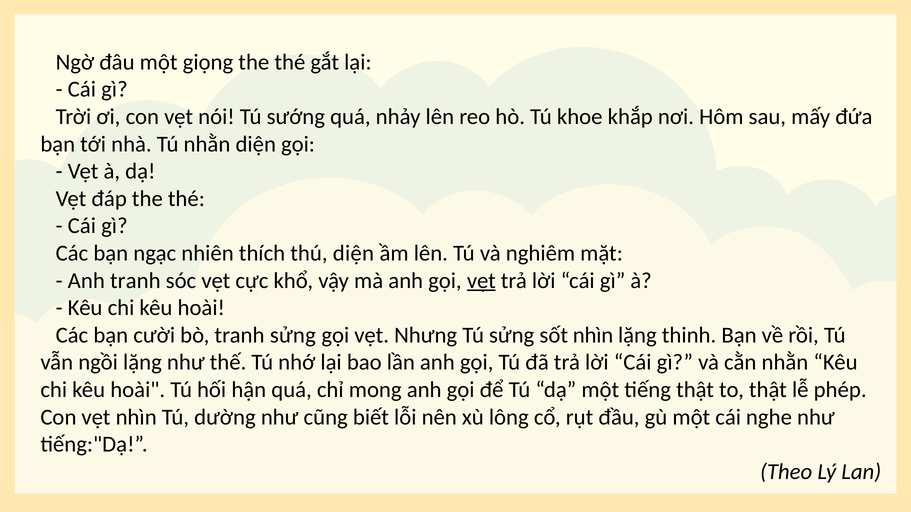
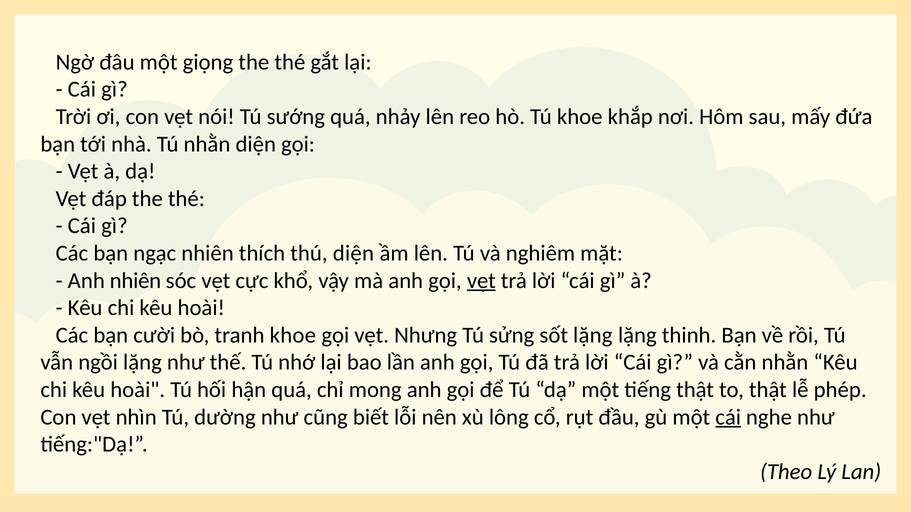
Anh tranh: tranh -> nhiên
tranh sửng: sửng -> khoe
sốt nhìn: nhìn -> lặng
cái at (728, 417) underline: none -> present
